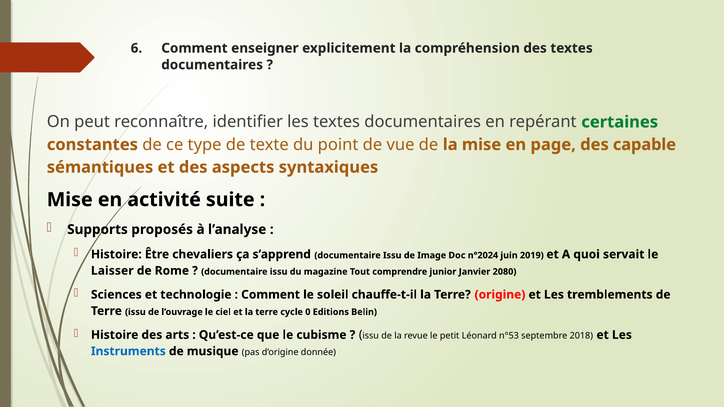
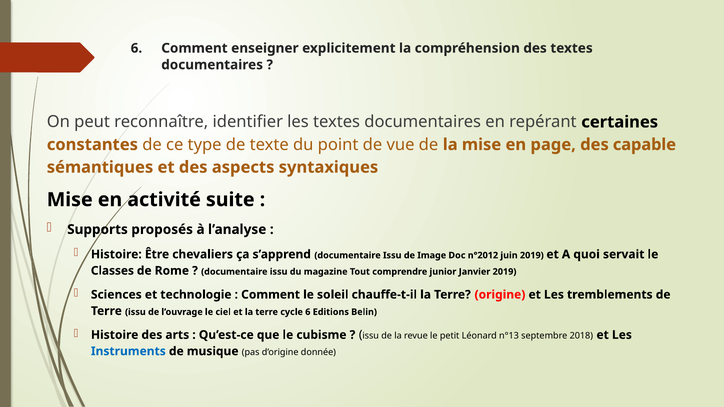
certaines colour: green -> black
n°2024: n°2024 -> n°2012
Laisser: Laisser -> Classes
Janvier 2080: 2080 -> 2019
cycle 0: 0 -> 6
n°53: n°53 -> n°13
